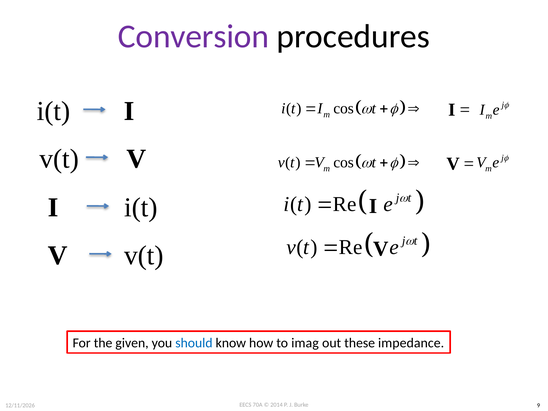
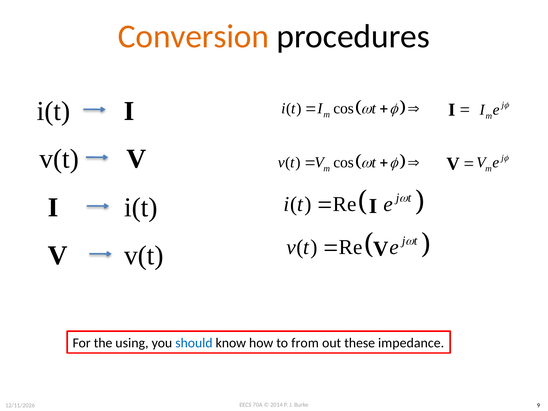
Conversion colour: purple -> orange
given: given -> using
imag: imag -> from
